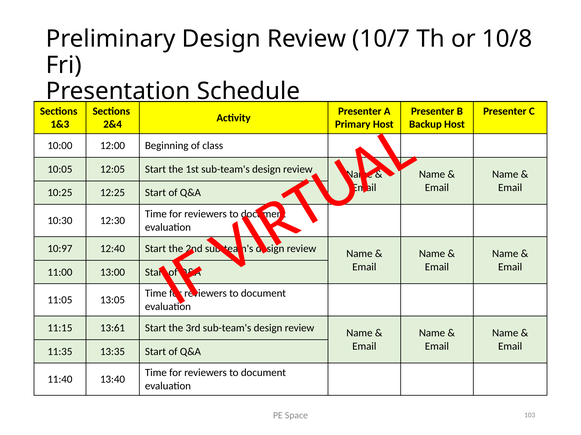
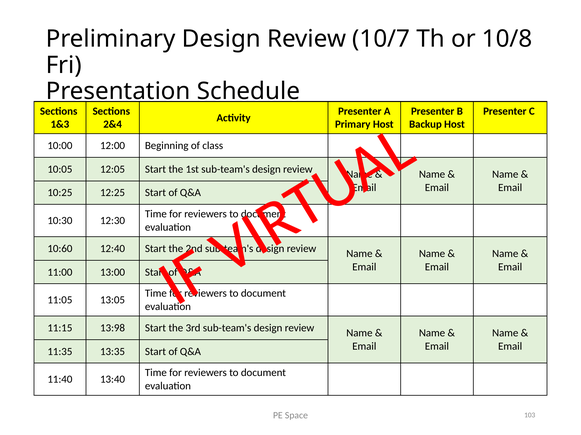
10:97: 10:97 -> 10:60
13:61: 13:61 -> 13:98
